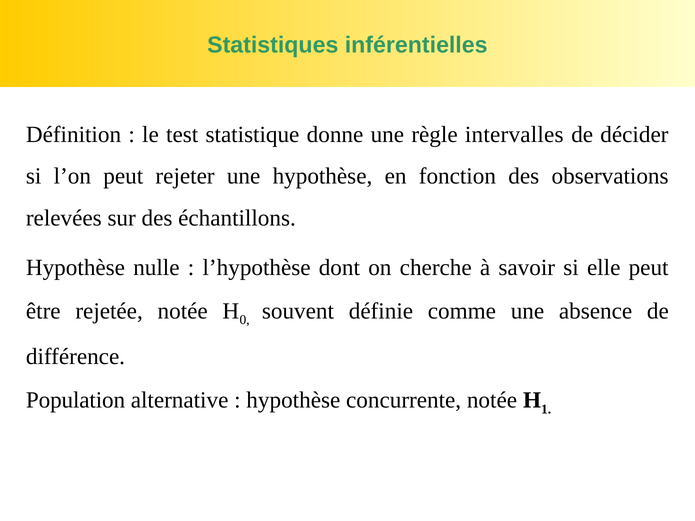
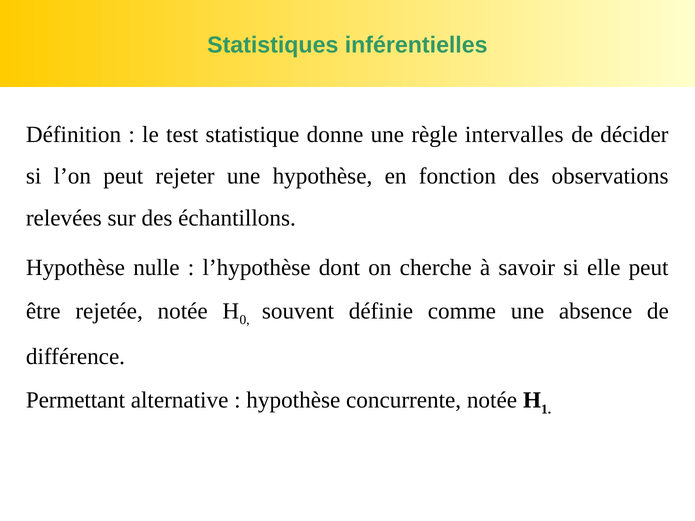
Population: Population -> Permettant
